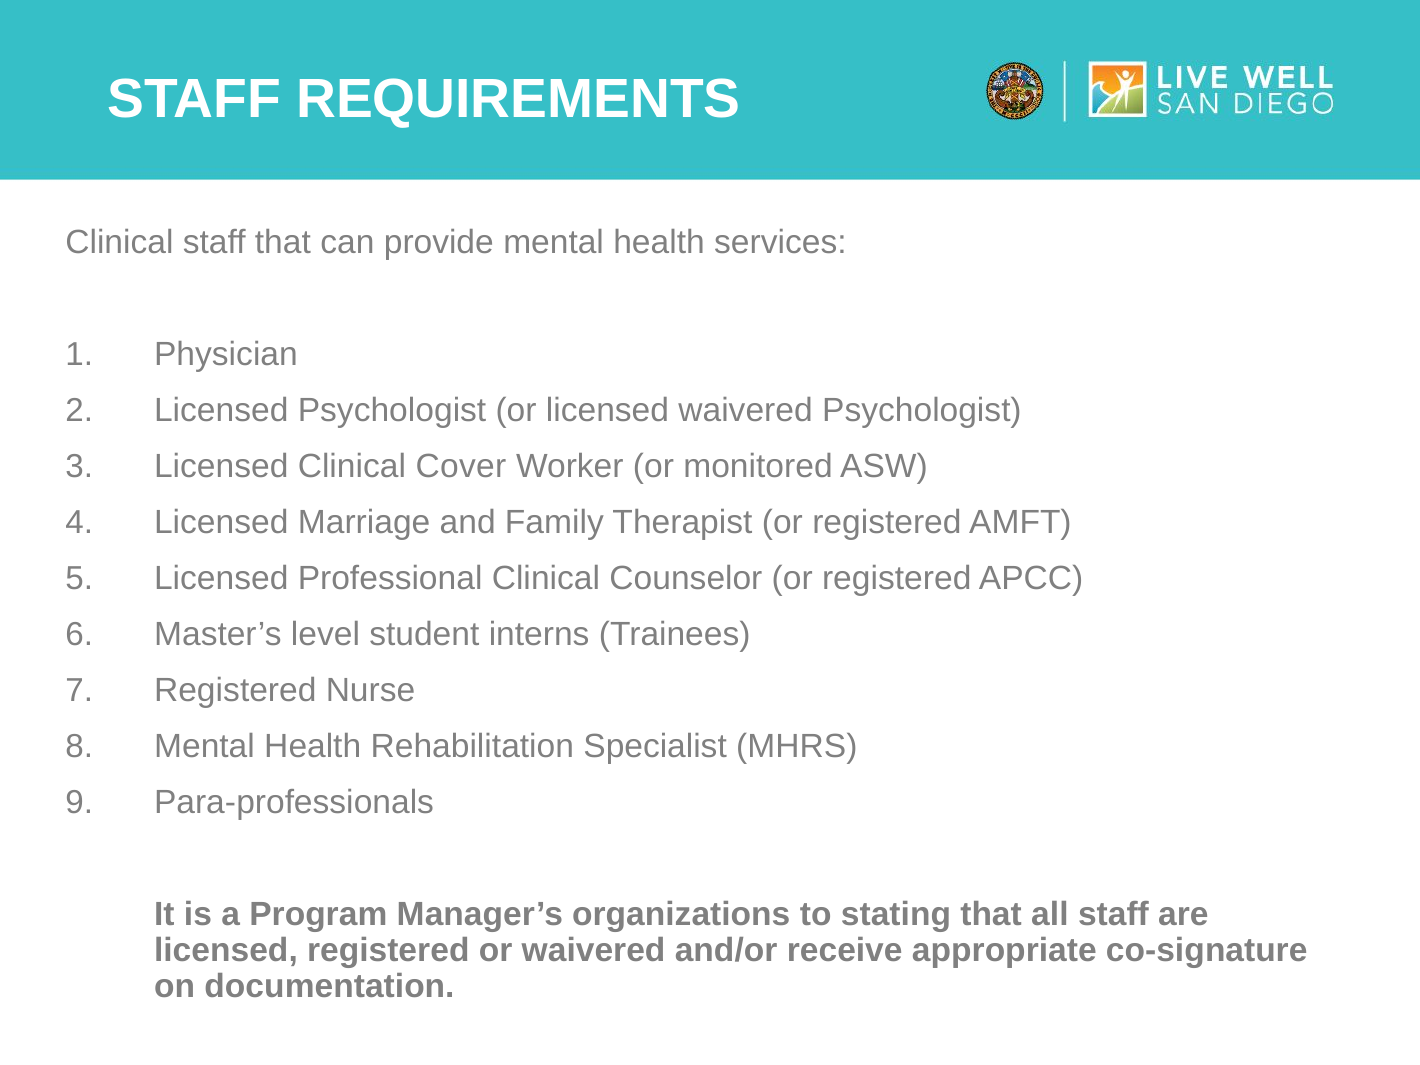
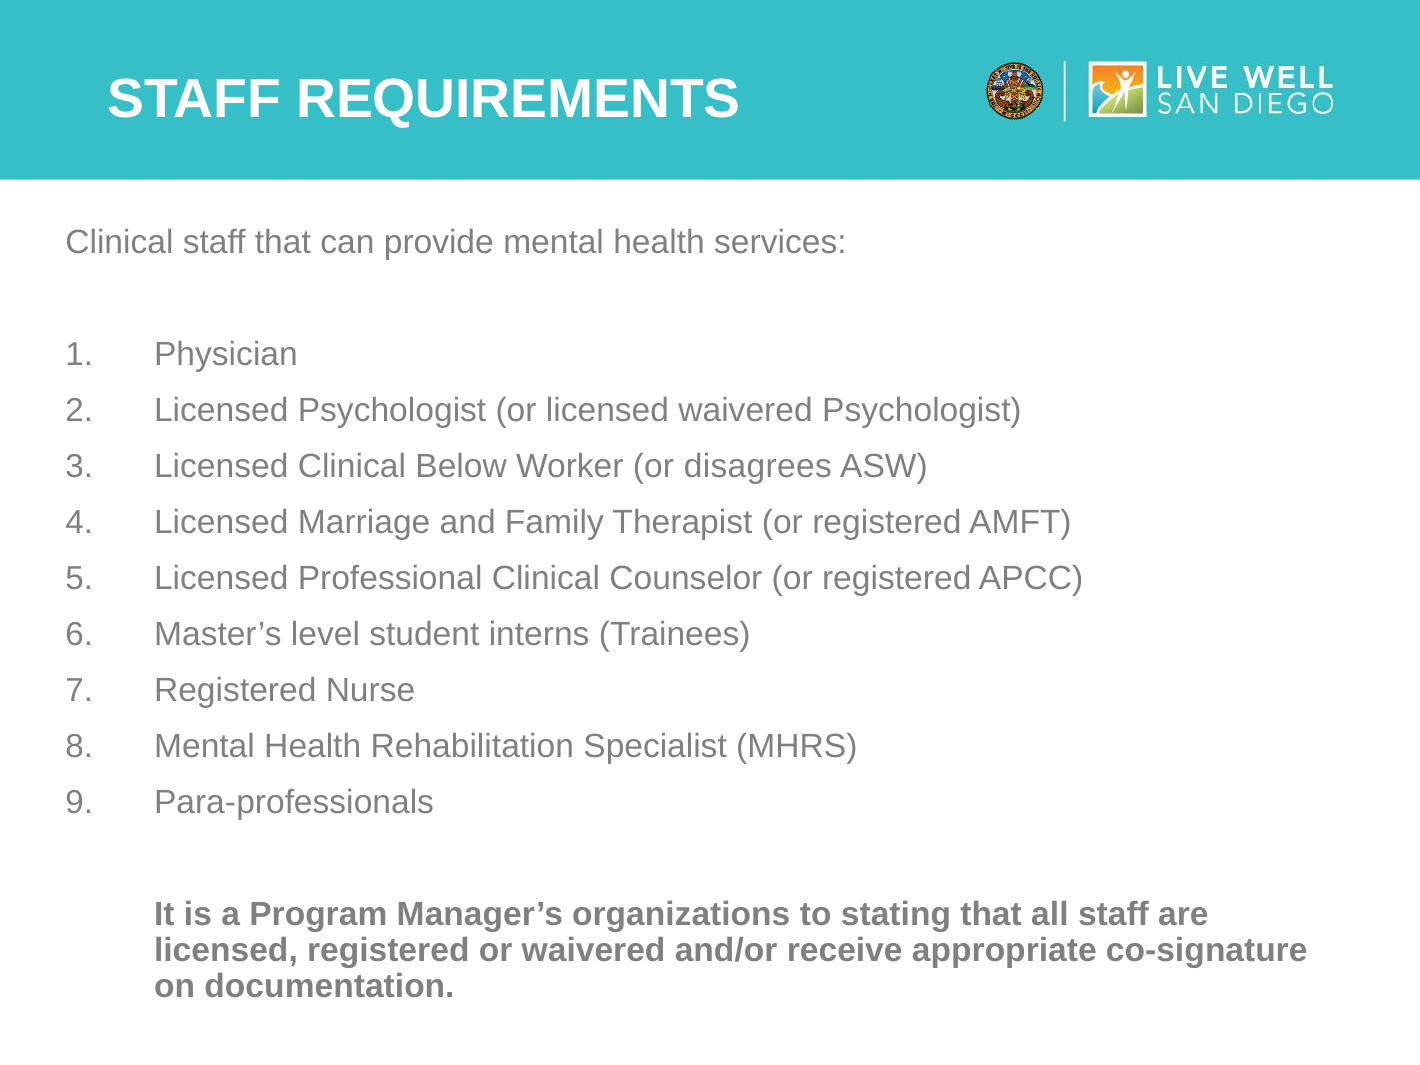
Cover: Cover -> Below
monitored: monitored -> disagrees
